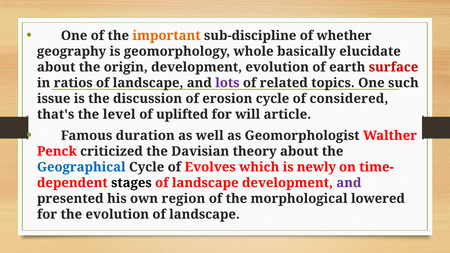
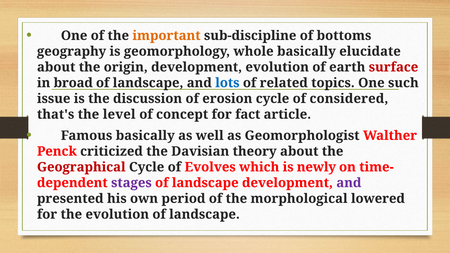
whether: whether -> bottoms
ratios: ratios -> broad
lots colour: purple -> blue
uplifted: uplifted -> concept
will: will -> fact
Famous duration: duration -> basically
Geographical colour: blue -> red
stages colour: black -> purple
region: region -> period
